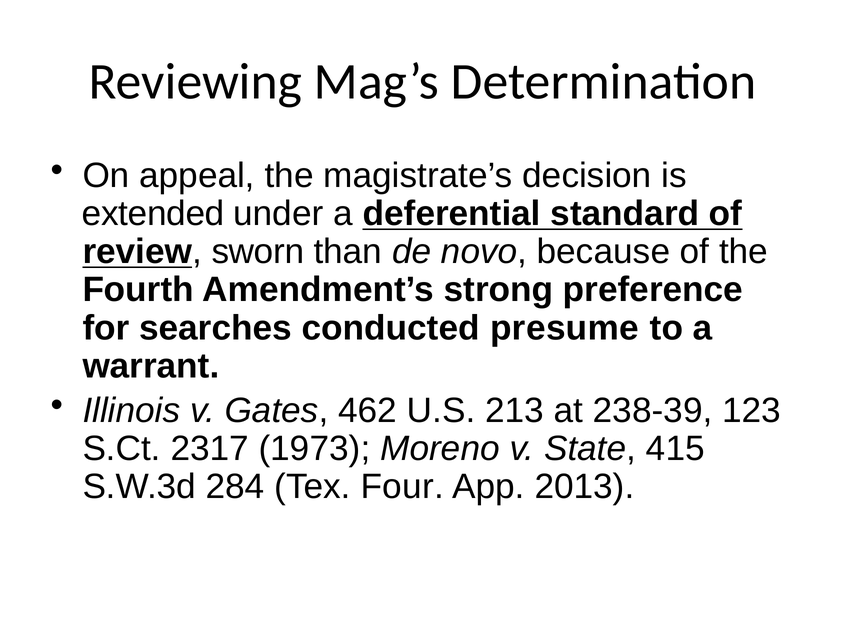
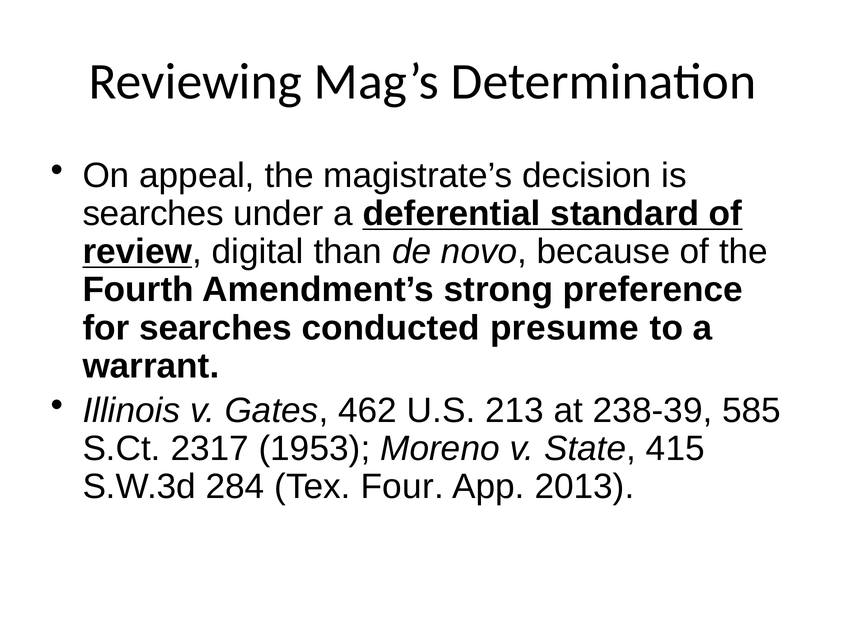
extended at (153, 214): extended -> searches
sworn: sworn -> digital
123: 123 -> 585
1973: 1973 -> 1953
